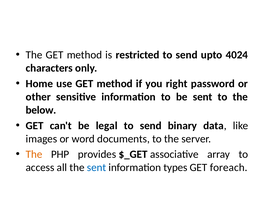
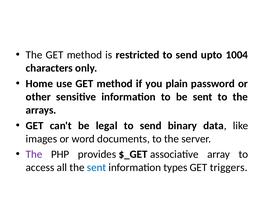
4024: 4024 -> 1004
right: right -> plain
below: below -> arrays
The at (34, 154) colour: orange -> purple
foreach: foreach -> triggers
